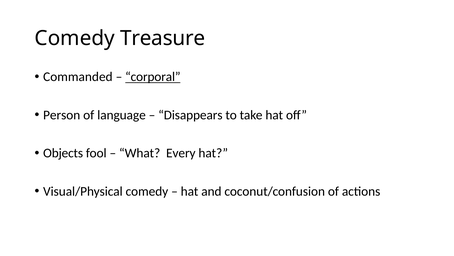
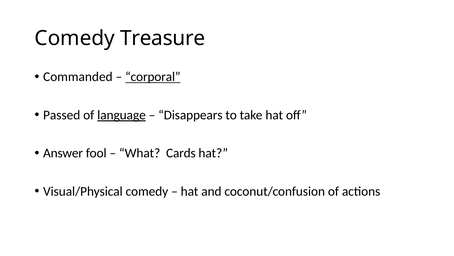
Person: Person -> Passed
language underline: none -> present
Objects: Objects -> Answer
Every: Every -> Cards
